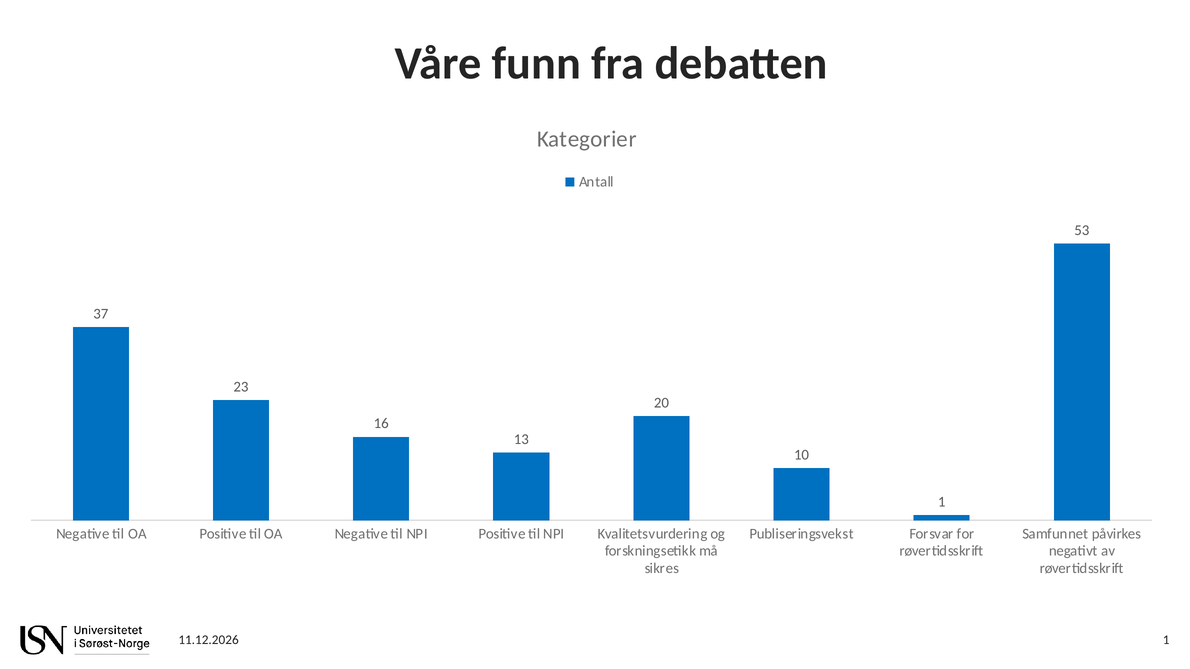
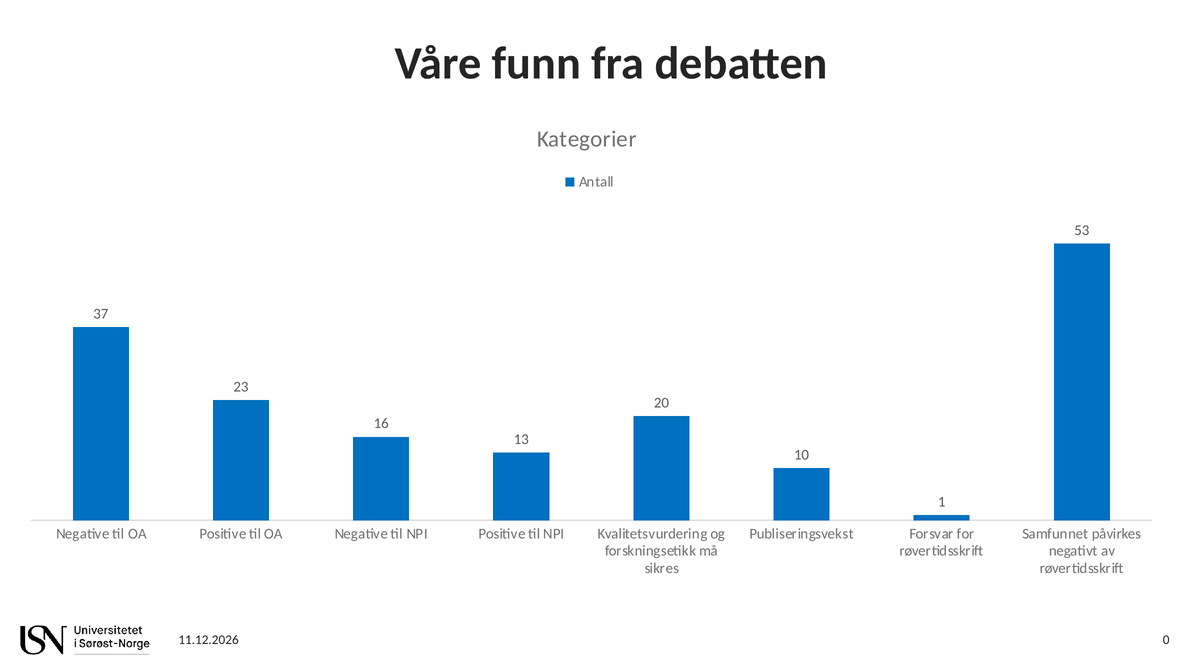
1 at (1166, 640): 1 -> 0
